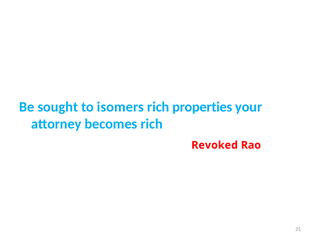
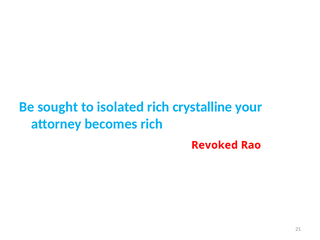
isomers: isomers -> isolated
properties: properties -> crystalline
